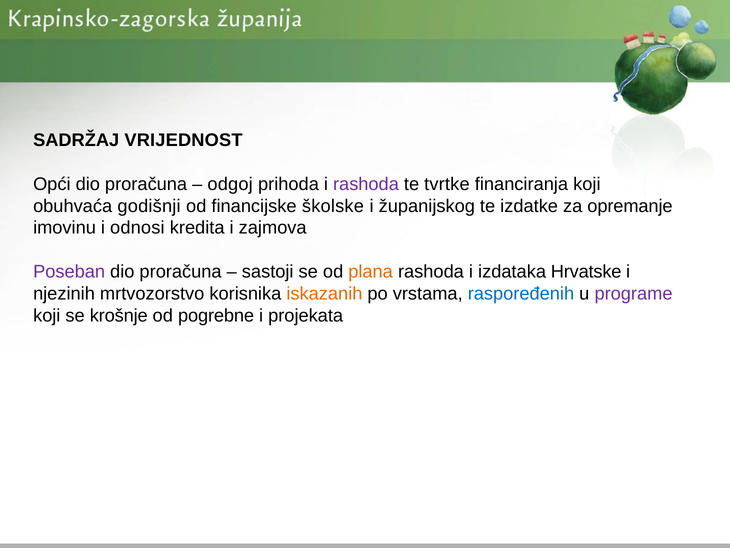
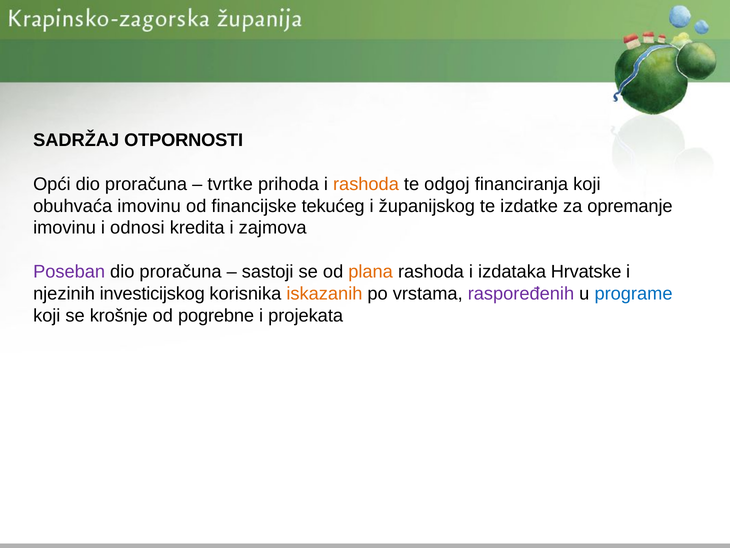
VRIJEDNOST: VRIJEDNOST -> OTPORNOSTI
odgoj: odgoj -> tvrtke
rashoda at (366, 184) colour: purple -> orange
tvrtke: tvrtke -> odgoj
obuhvaća godišnji: godišnji -> imovinu
školske: školske -> tekućeg
mrtvozorstvo: mrtvozorstvo -> investicijskog
raspoređenih colour: blue -> purple
programe colour: purple -> blue
